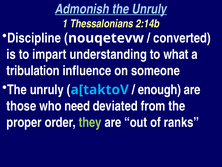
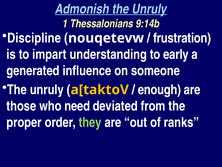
2:14b: 2:14b -> 9:14b
converted: converted -> frustration
what: what -> early
tribulation: tribulation -> generated
a[taktoV colour: light blue -> yellow
